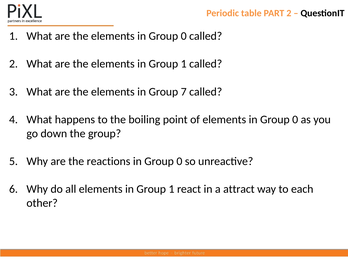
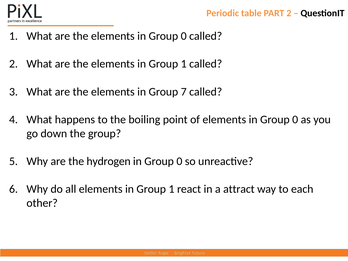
reactions: reactions -> hydrogen
